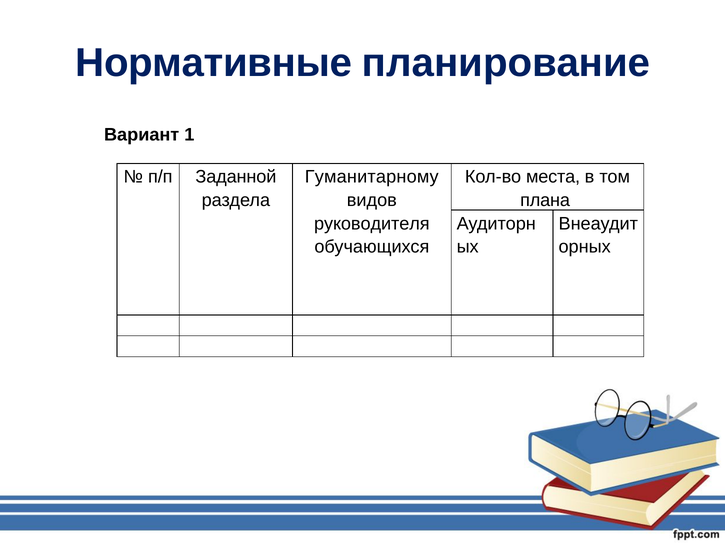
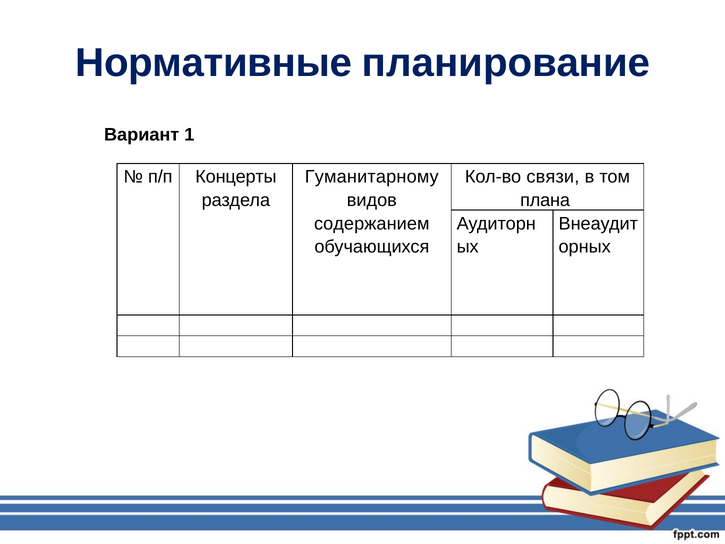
Заданной: Заданной -> Концерты
места: места -> связи
руководителя: руководителя -> содержанием
